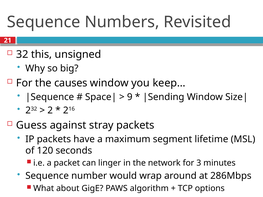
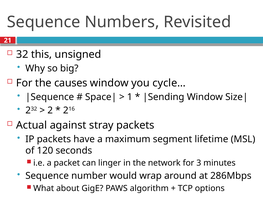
keep…: keep… -> cycle…
9: 9 -> 1
Guess: Guess -> Actual
